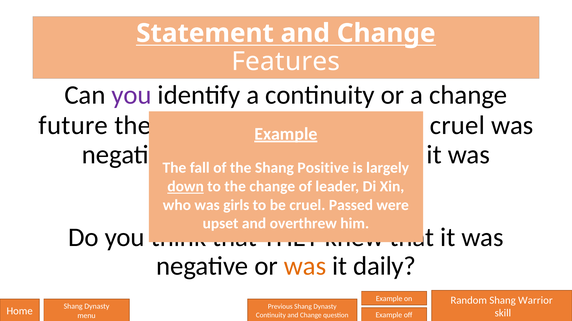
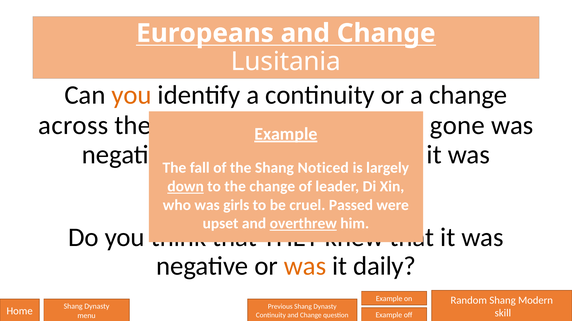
Statement: Statement -> Europeans
Features: Features -> Lusitania
you at (132, 95) colour: purple -> orange
future: future -> across
cruel at (457, 126): cruel -> gone
Positive: Positive -> Noticed
overthrew underline: none -> present
Warrior: Warrior -> Modern
